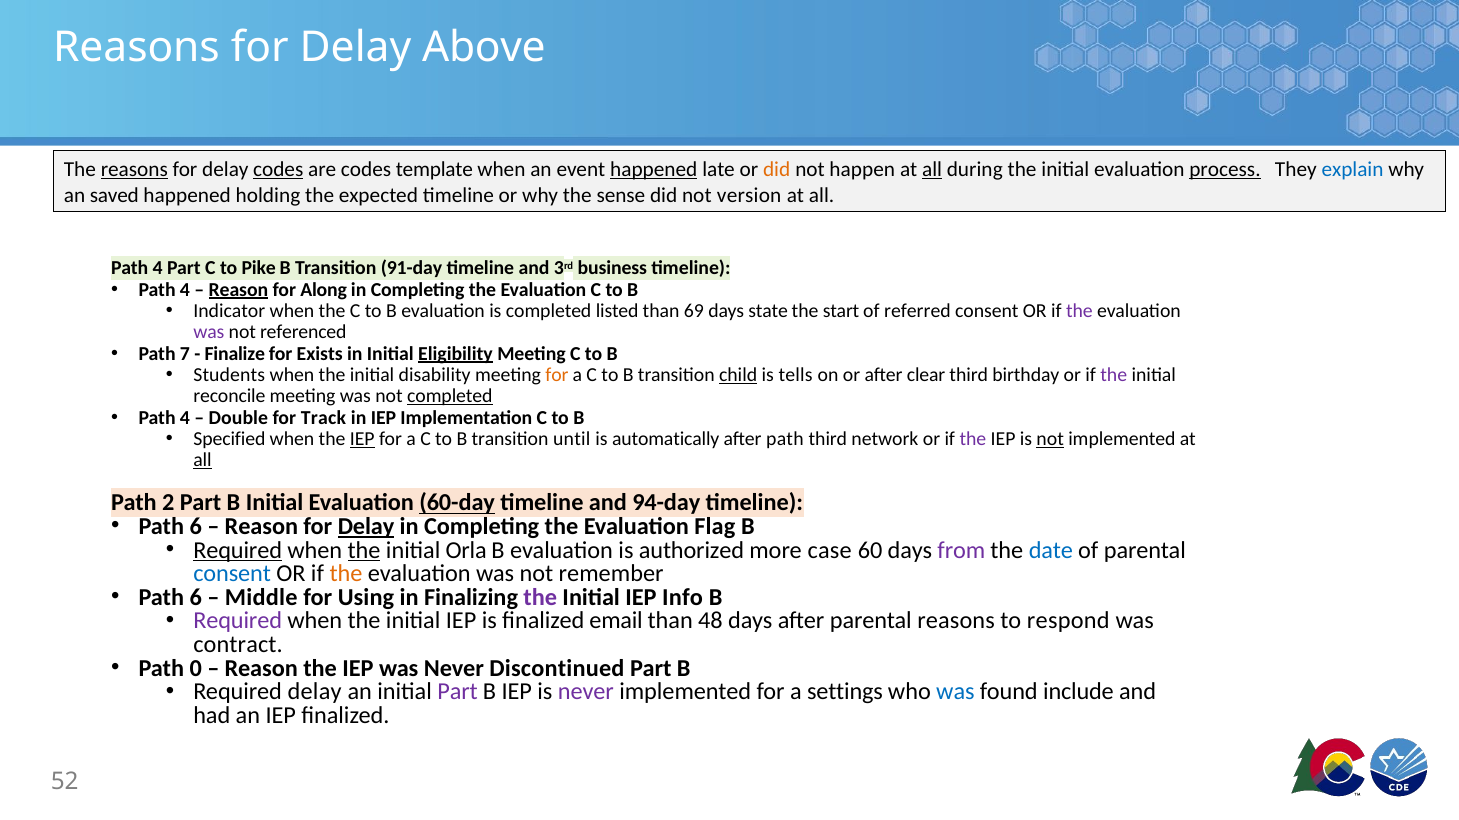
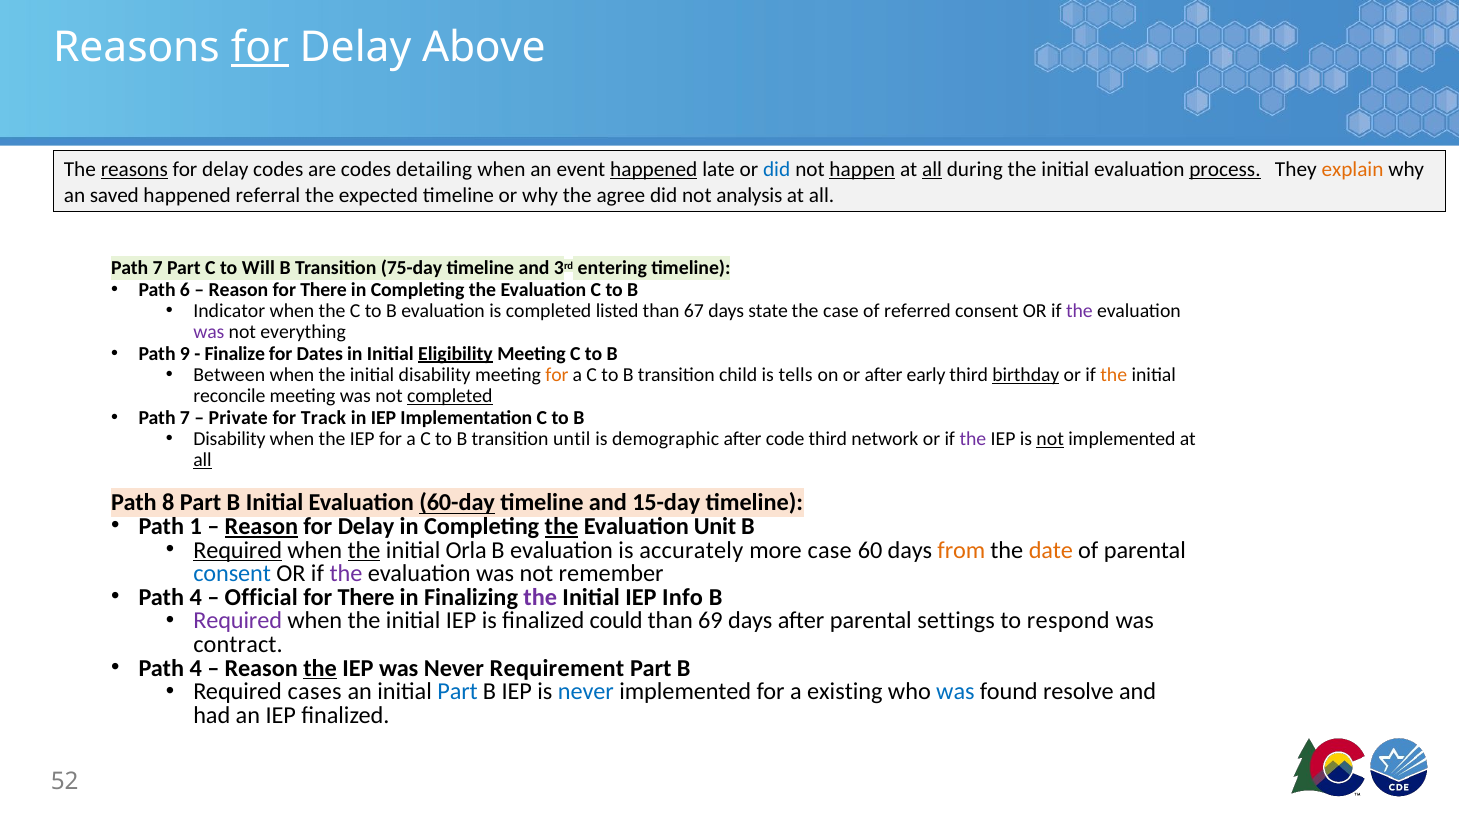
for at (260, 47) underline: none -> present
codes at (278, 170) underline: present -> none
template: template -> detailing
did at (777, 170) colour: orange -> blue
happen underline: none -> present
explain colour: blue -> orange
holding: holding -> referral
sense: sense -> agree
version: version -> analysis
4 at (158, 268): 4 -> 7
Pike: Pike -> Will
91-day: 91-day -> 75-day
business: business -> entering
4 at (185, 290): 4 -> 6
Reason at (238, 290) underline: present -> none
Along at (324, 290): Along -> There
69: 69 -> 67
the start: start -> case
referenced: referenced -> everything
7: 7 -> 9
Exists: Exists -> Dates
Students: Students -> Between
child underline: present -> none
clear: clear -> early
birthday underline: none -> present
the at (1114, 375) colour: purple -> orange
4 at (185, 418): 4 -> 7
Double: Double -> Private
Specified at (229, 439): Specified -> Disability
IEP at (362, 439) underline: present -> none
automatically: automatically -> demographic
after path: path -> code
2: 2 -> 8
94-day: 94-day -> 15-day
6 at (196, 527): 6 -> 1
Reason at (261, 527) underline: none -> present
Delay at (366, 527) underline: present -> none
the at (561, 527) underline: none -> present
Flag: Flag -> Unit
authorized: authorized -> accurately
from colour: purple -> orange
date colour: blue -> orange
the at (346, 574) colour: orange -> purple
6 at (196, 598): 6 -> 4
Middle: Middle -> Official
Using at (366, 598): Using -> There
email: email -> could
48: 48 -> 69
parental reasons: reasons -> settings
0 at (196, 669): 0 -> 4
the at (320, 669) underline: none -> present
Discontinued: Discontinued -> Requirement
Required delay: delay -> cases
Part at (458, 692) colour: purple -> blue
never at (586, 692) colour: purple -> blue
settings: settings -> existing
include: include -> resolve
